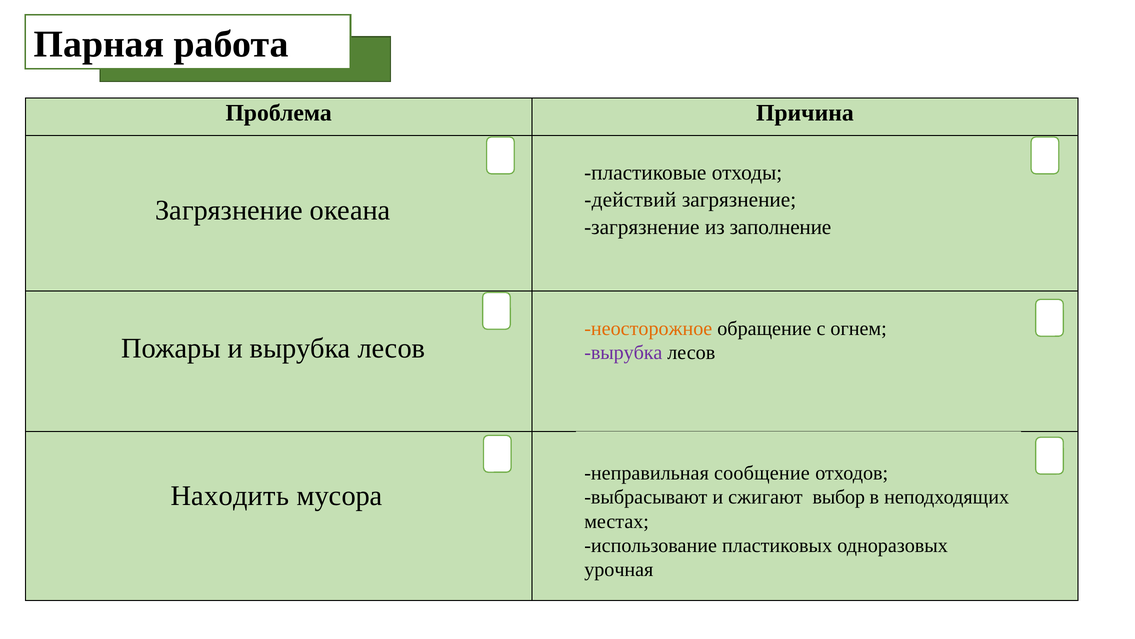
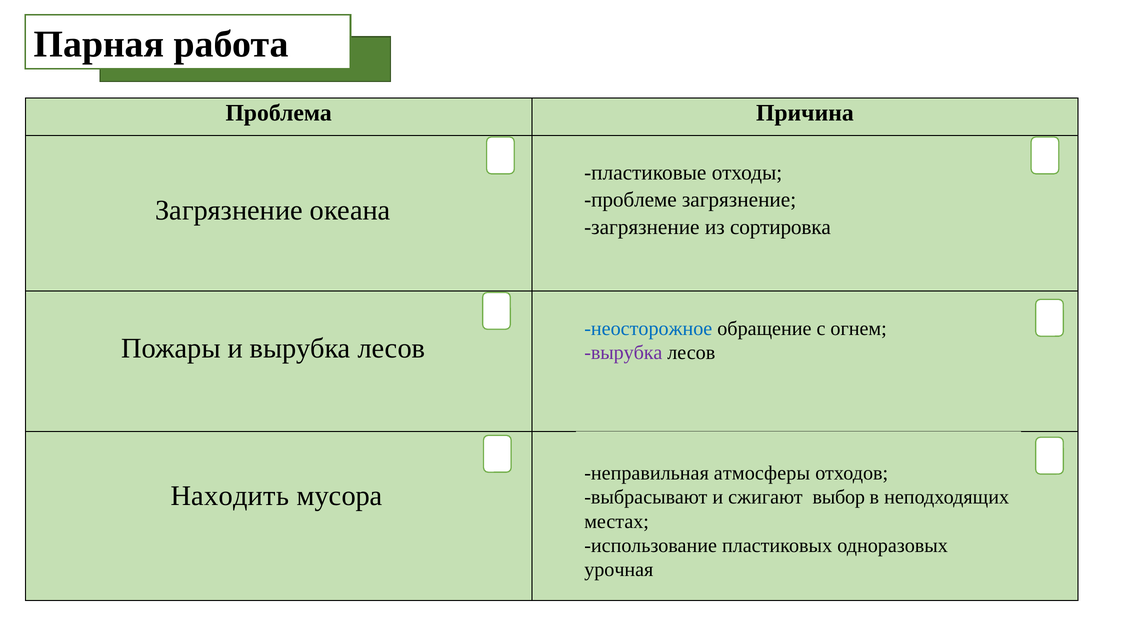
действий: действий -> проблеме
заполнение: заполнение -> сортировка
неосторожное colour: orange -> blue
сообщение: сообщение -> атмосферы
